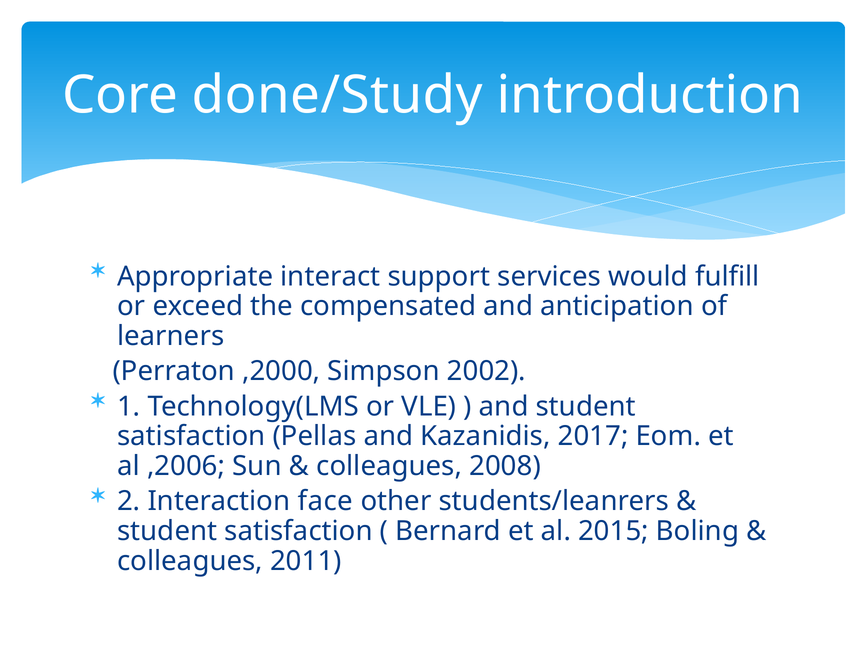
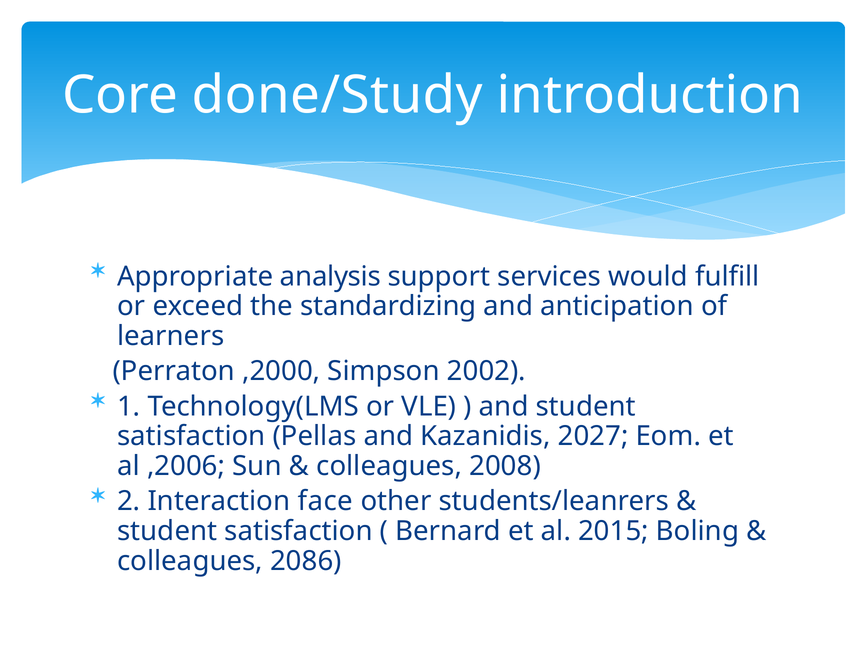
interact: interact -> analysis
compensated: compensated -> standardizing
2017: 2017 -> 2027
2011: 2011 -> 2086
